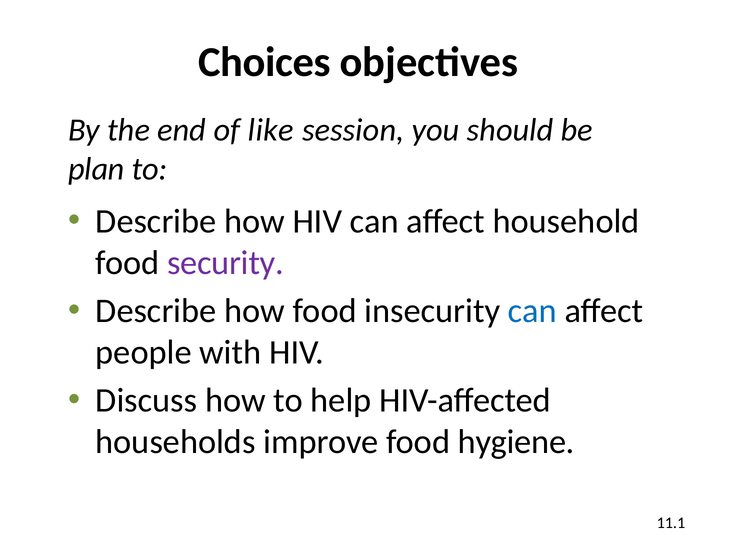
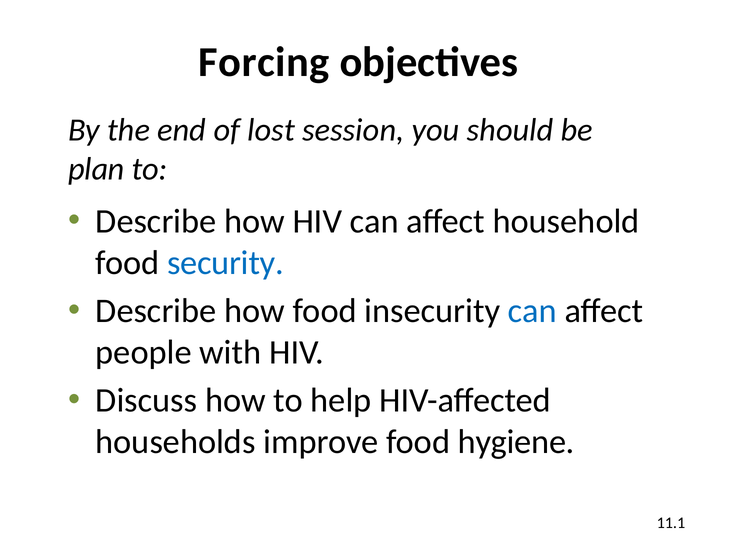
Choices: Choices -> Forcing
like: like -> lost
security colour: purple -> blue
